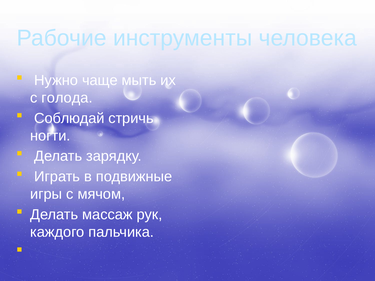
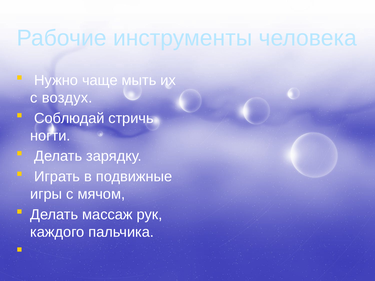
голода: голода -> воздух
